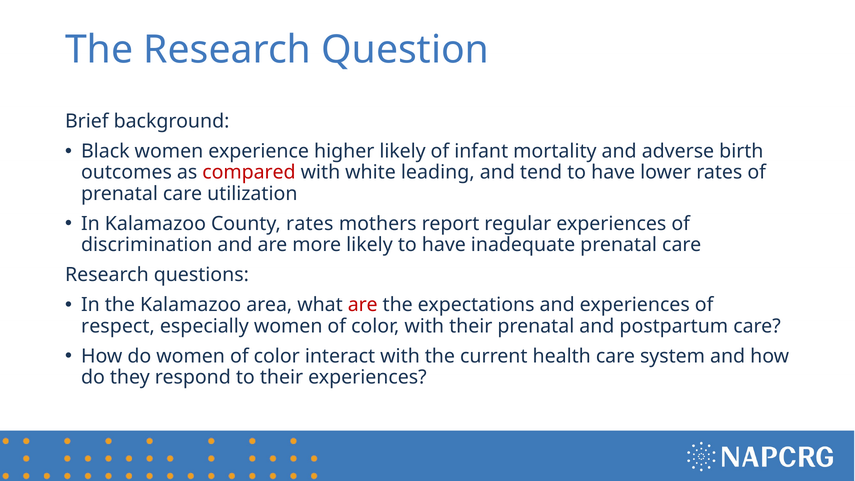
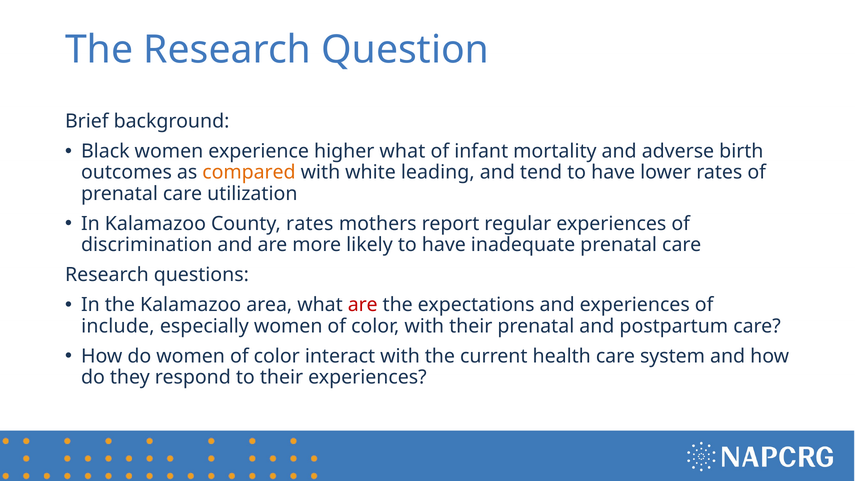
higher likely: likely -> what
compared colour: red -> orange
respect: respect -> include
